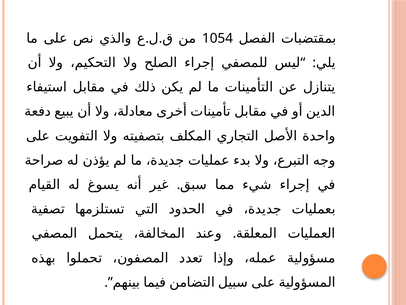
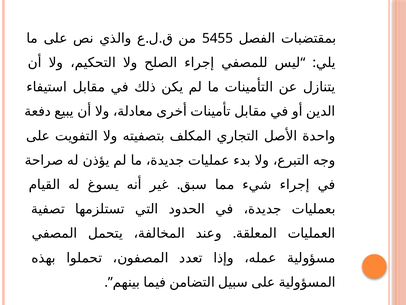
1054: 1054 -> 5455
